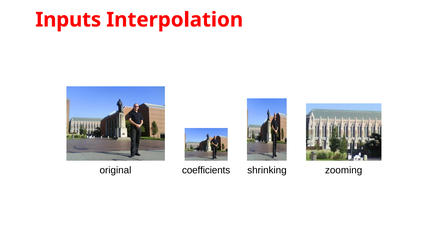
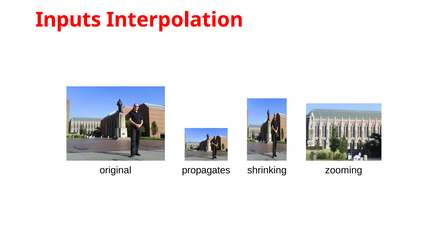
coefficients: coefficients -> propagates
